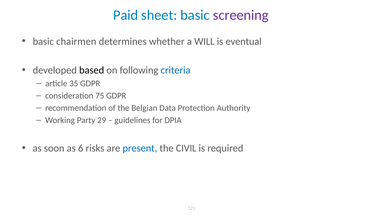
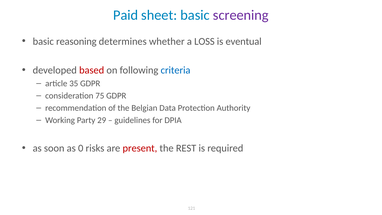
chairmen: chairmen -> reasoning
WILL: WILL -> LOSS
based colour: black -> red
6: 6 -> 0
present colour: blue -> red
CIVIL: CIVIL -> REST
